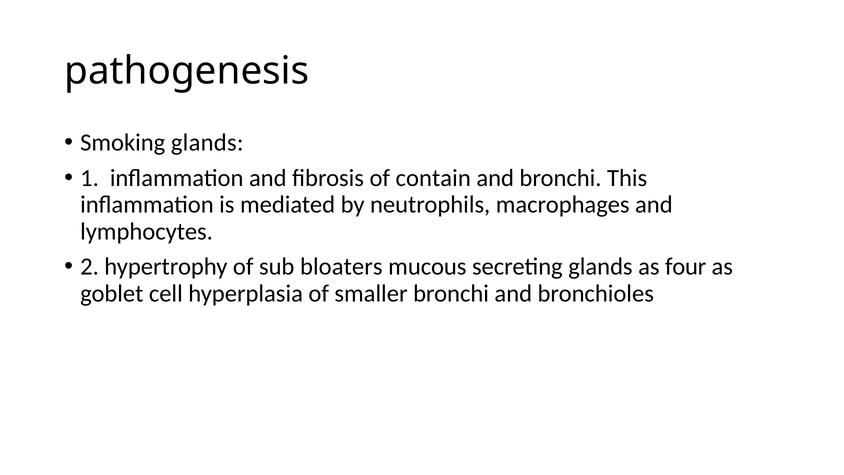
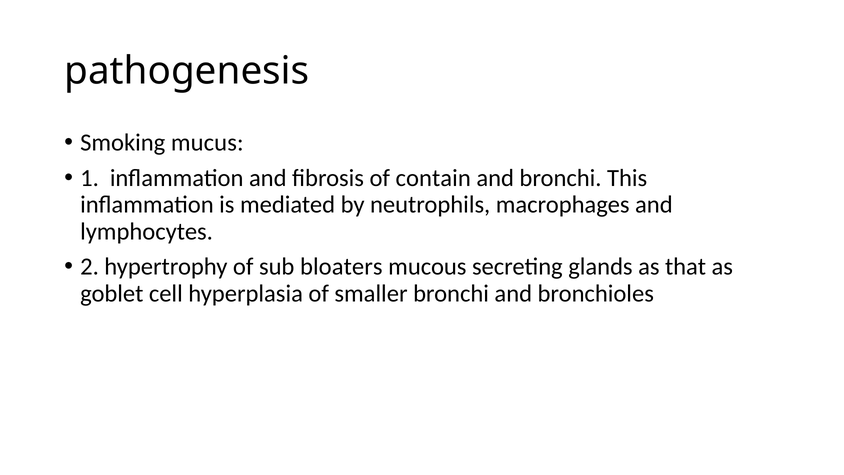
Smoking glands: glands -> mucus
four: four -> that
